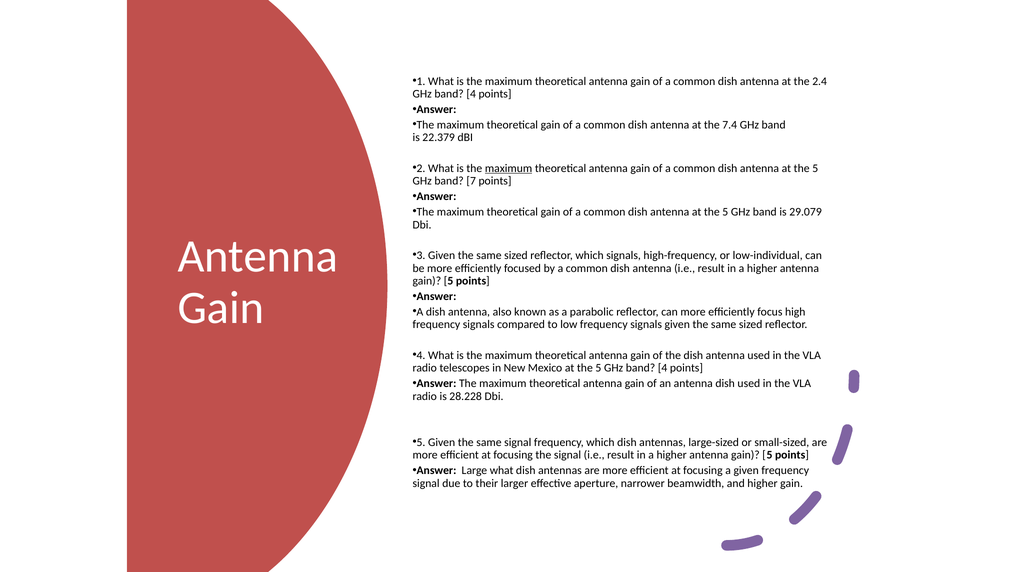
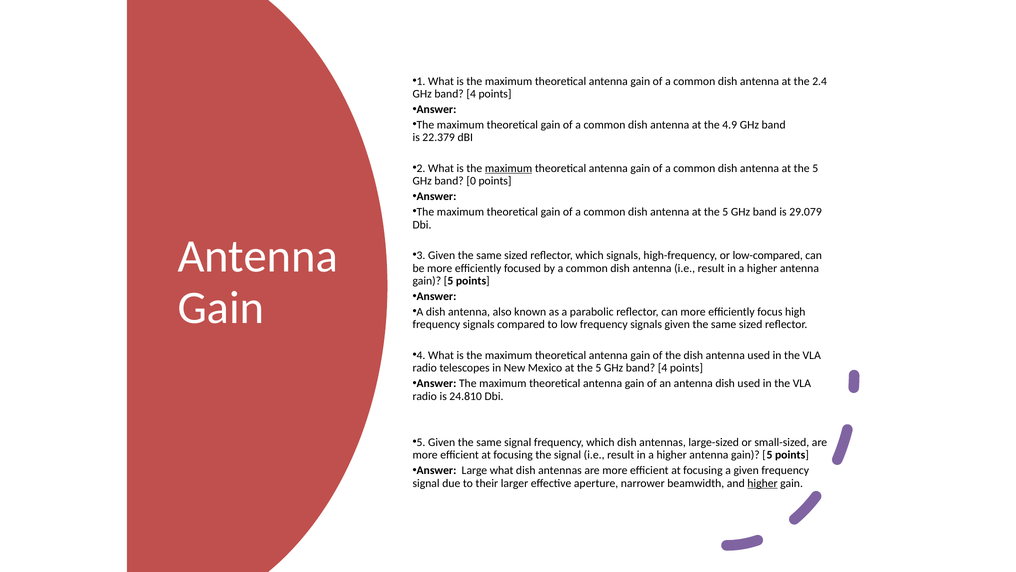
7.4: 7.4 -> 4.9
7: 7 -> 0
low-individual: low-individual -> low-compared
28.228: 28.228 -> 24.810
higher at (763, 483) underline: none -> present
